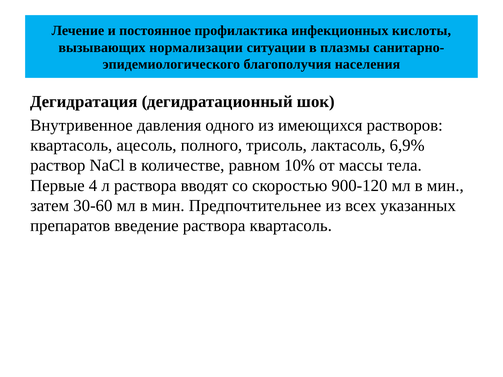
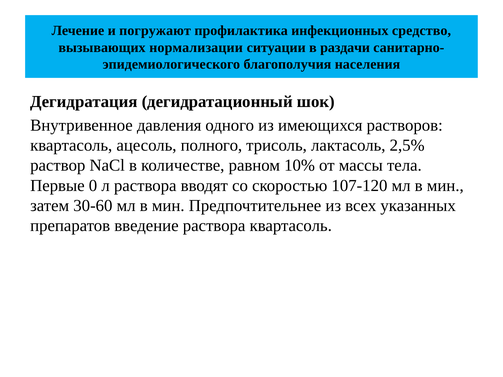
постоянное: постоянное -> погружают
кислоты: кислоты -> средство
плазмы: плазмы -> раздачи
6,9%: 6,9% -> 2,5%
4: 4 -> 0
900-120: 900-120 -> 107-120
